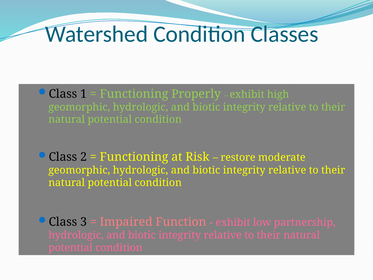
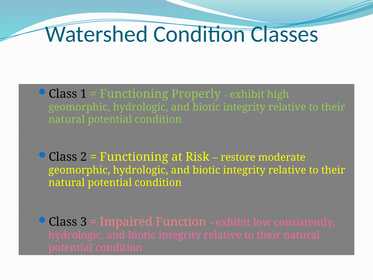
partnership: partnership -> consistently
